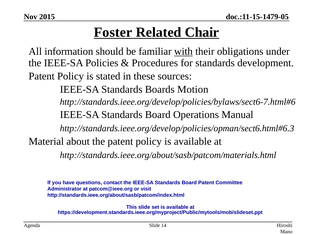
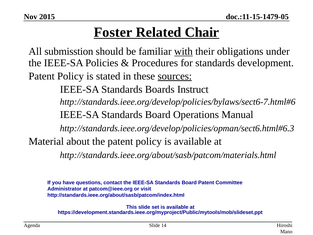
information: information -> submisstion
sources underline: none -> present
Motion: Motion -> Instruct
